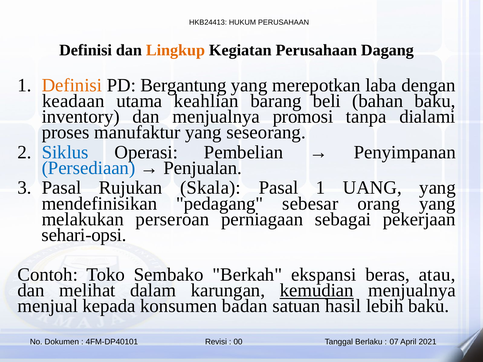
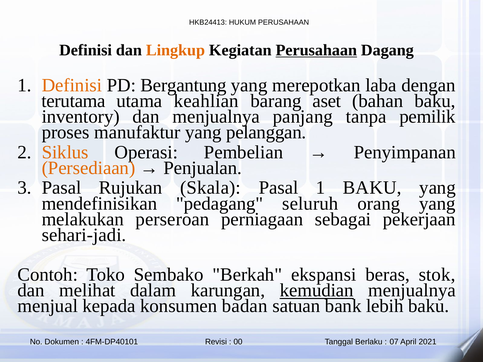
Perusahaan at (316, 50) underline: none -> present
keadaan: keadaan -> terutama
beli: beli -> aset
promosi: promosi -> panjang
dialami: dialami -> pemilik
seseorang: seseorang -> pelanggan
Siklus colour: blue -> orange
Persediaan colour: blue -> orange
1 UANG: UANG -> BAKU
sebesar: sebesar -> seluruh
sehari-opsi: sehari-opsi -> sehari-jadi
atau: atau -> stok
hasil: hasil -> bank
